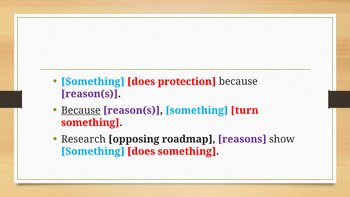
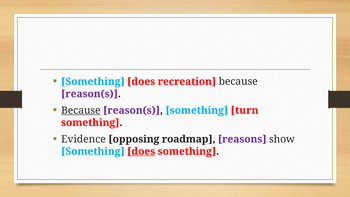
protection: protection -> recreation
Research: Research -> Evidence
does at (141, 151) underline: none -> present
